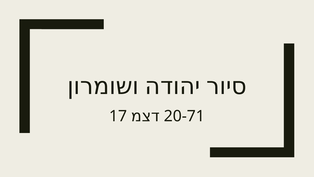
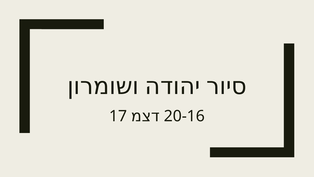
20-71: 20-71 -> 20-16
